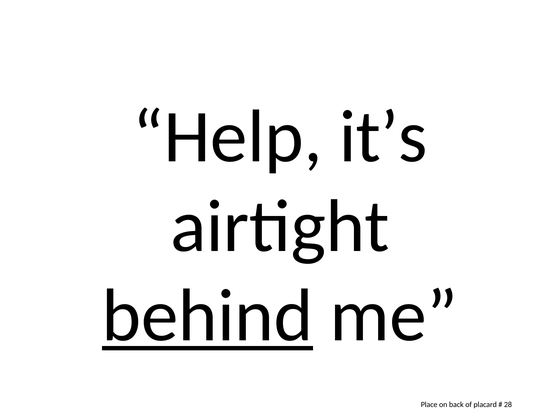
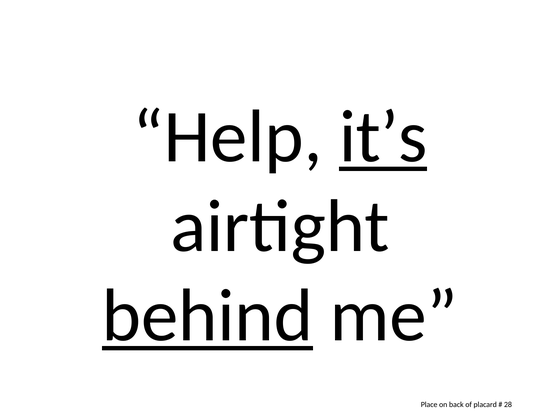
it’s underline: none -> present
